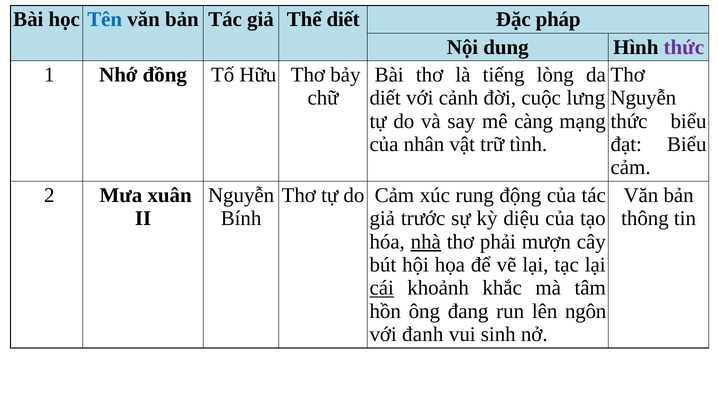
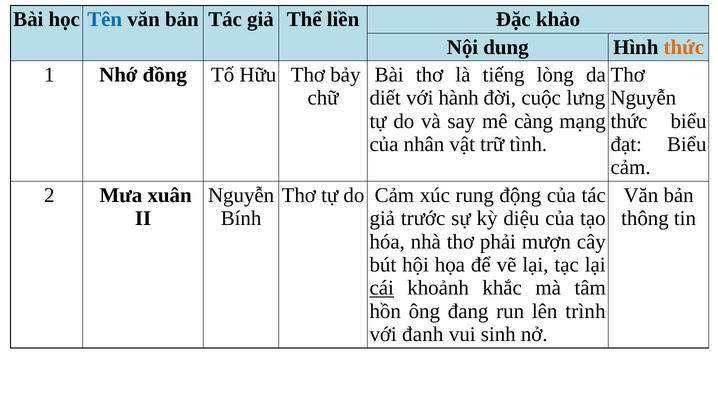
Thể diết: diết -> liền
pháp: pháp -> khảo
thức at (684, 47) colour: purple -> orange
cảnh: cảnh -> hành
nhà underline: present -> none
ngôn: ngôn -> trình
